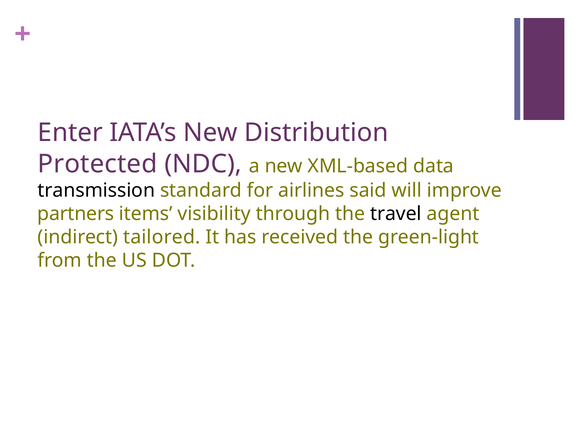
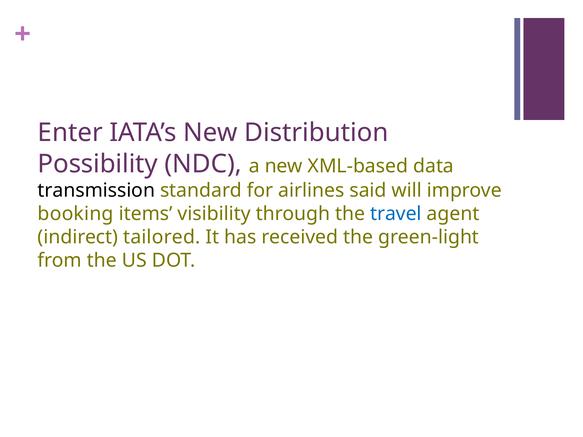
Protected: Protected -> Possibility
partners: partners -> booking
travel colour: black -> blue
